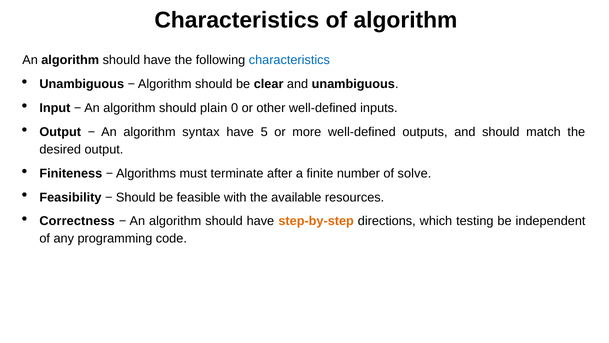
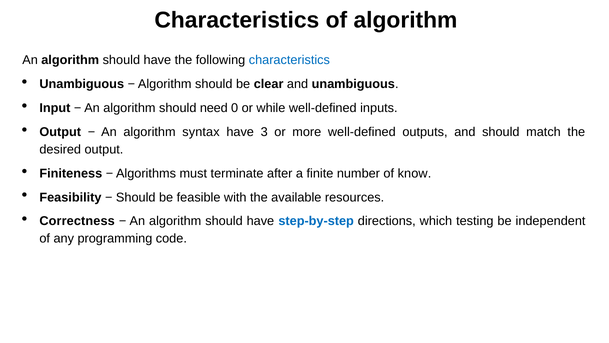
plain: plain -> need
other: other -> while
5: 5 -> 3
solve: solve -> know
step-by-step colour: orange -> blue
